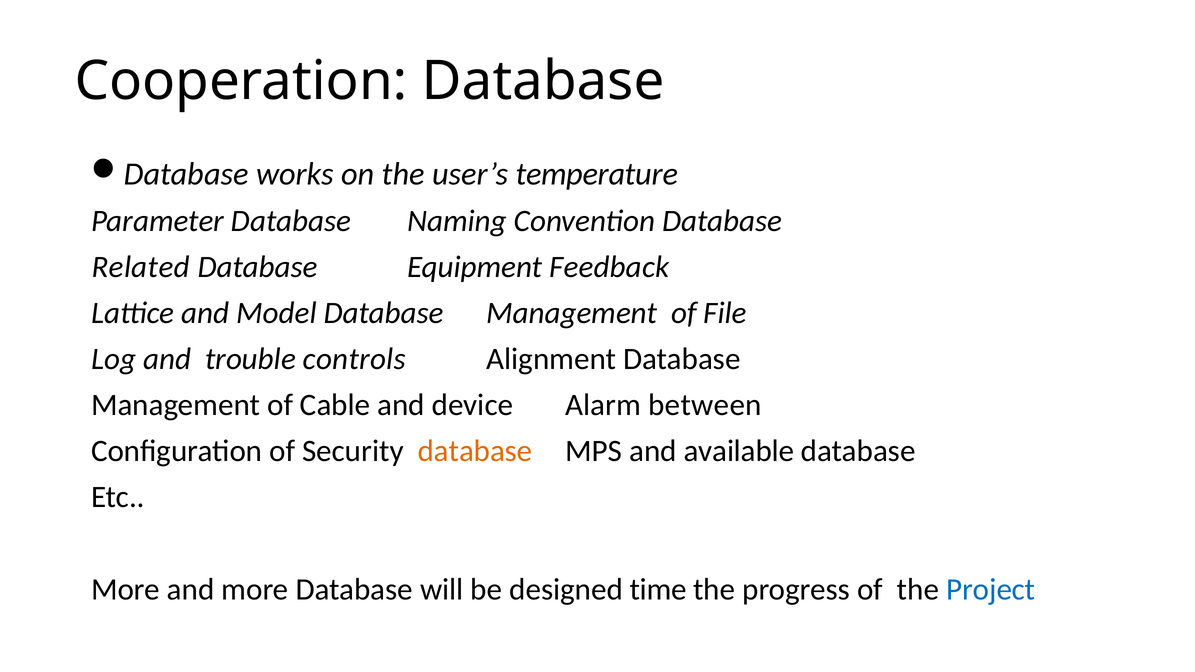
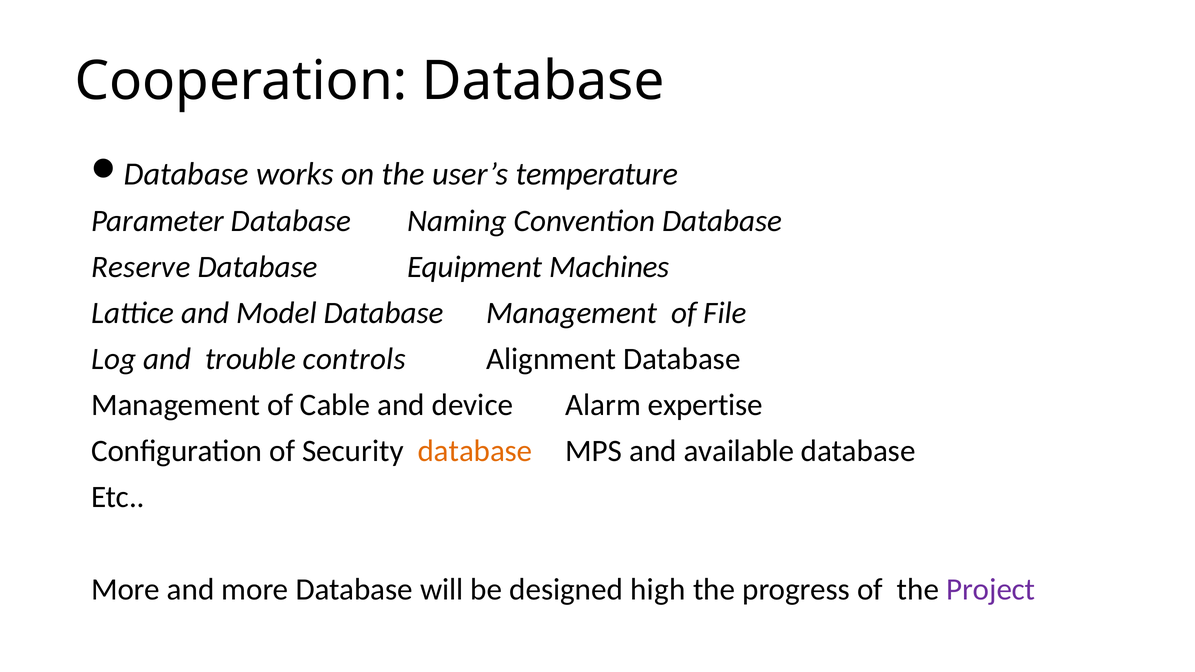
Related: Related -> Reserve
Feedback: Feedback -> Machines
between: between -> expertise
time: time -> high
Project colour: blue -> purple
